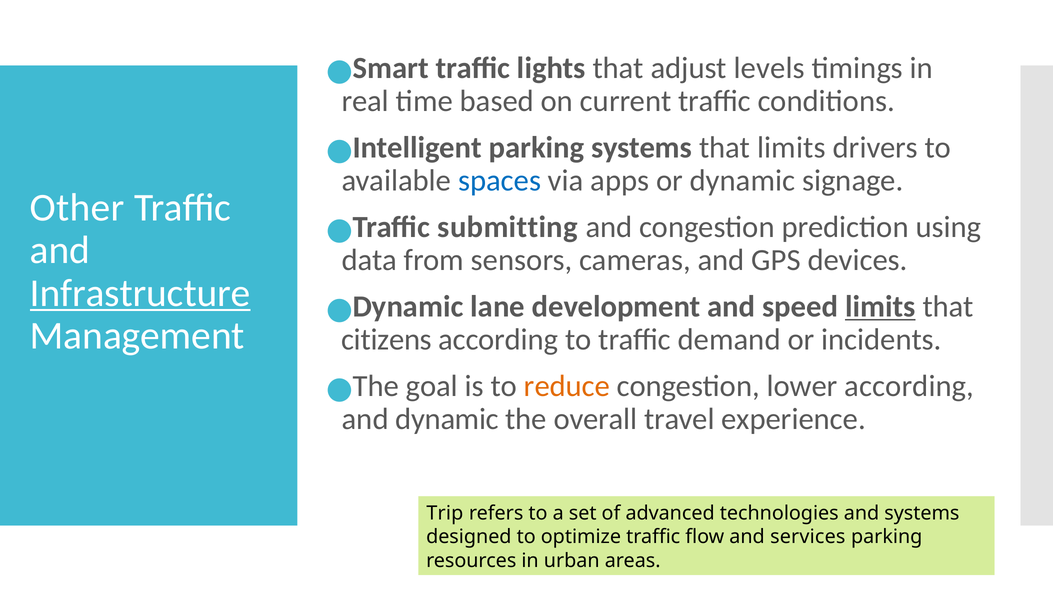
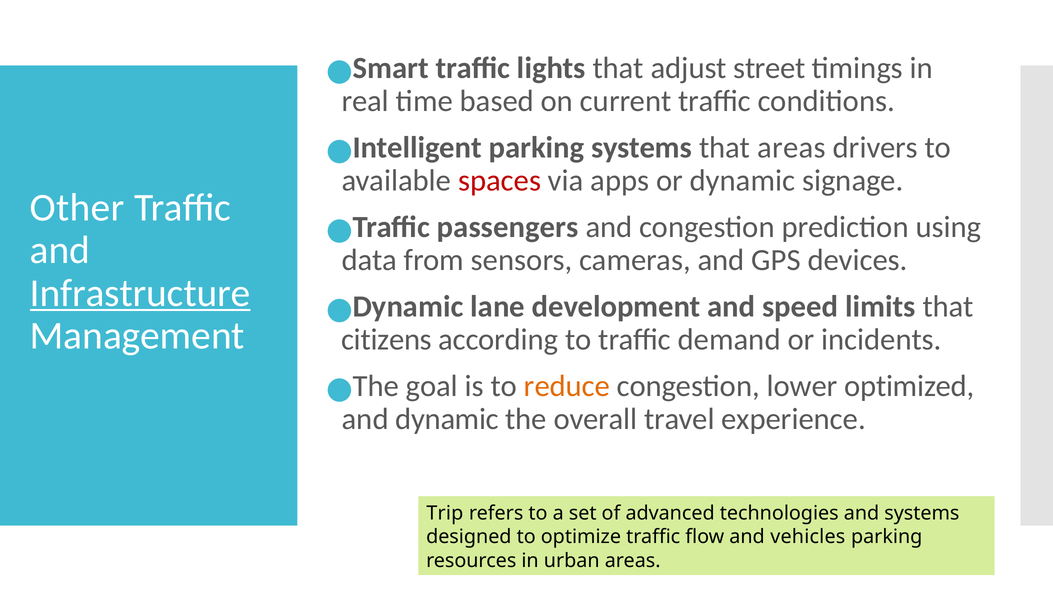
levels: levels -> street
that limits: limits -> areas
spaces colour: blue -> red
submitting: submitting -> passengers
limits at (880, 307) underline: present -> none
lower according: according -> optimized
services: services -> vehicles
